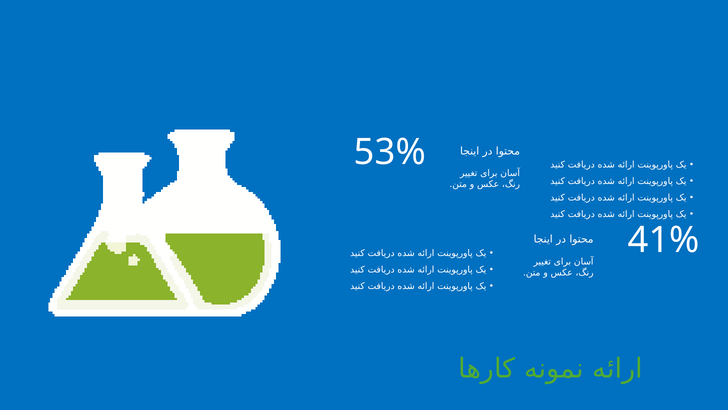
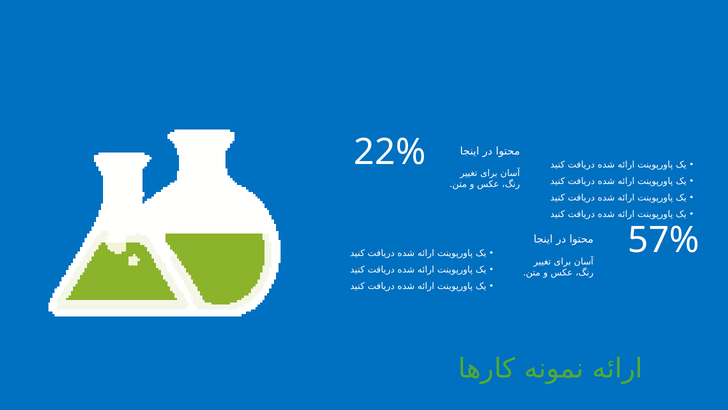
53%: 53% -> 22%
41%: 41% -> 57%
